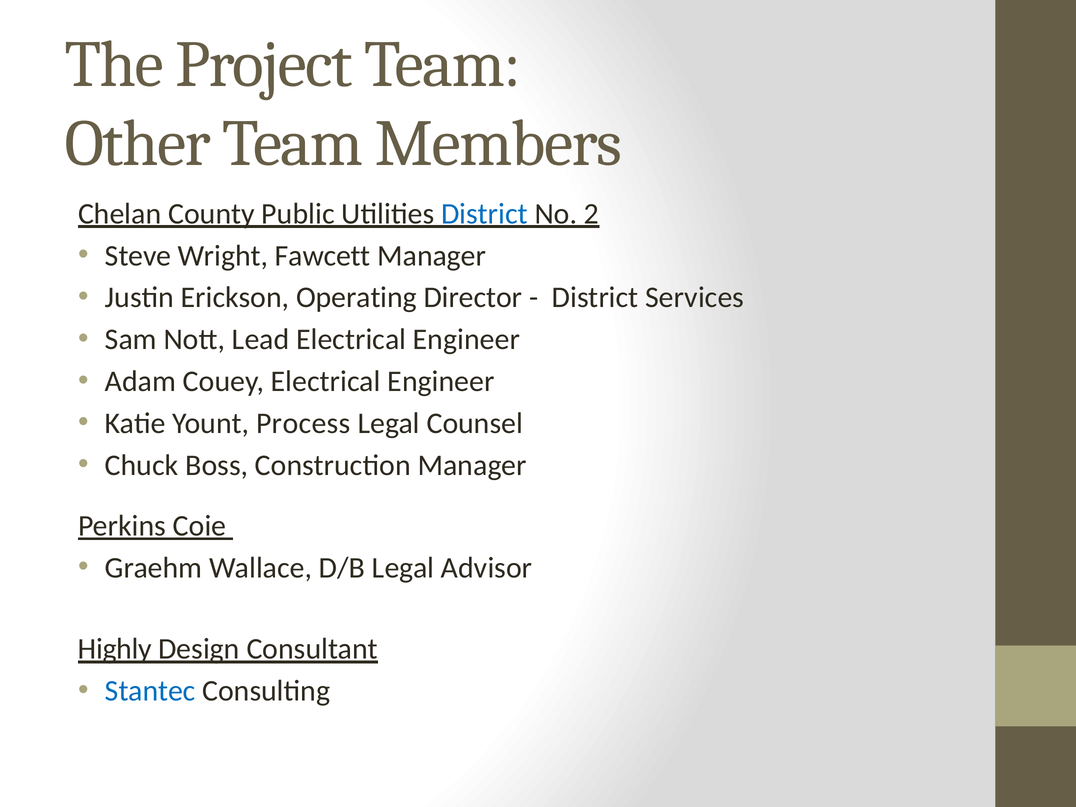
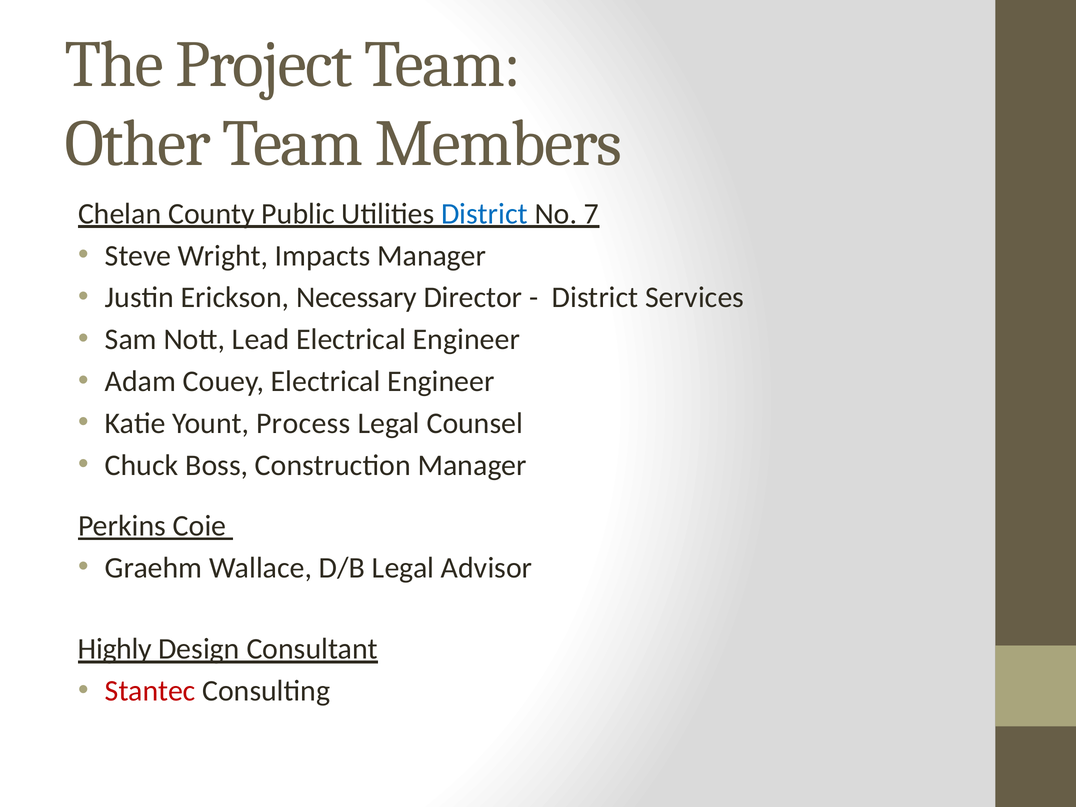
2: 2 -> 7
Fawcett: Fawcett -> Impacts
Operating: Operating -> Necessary
Stantec colour: blue -> red
